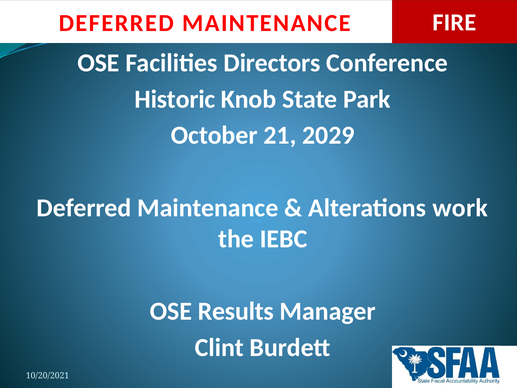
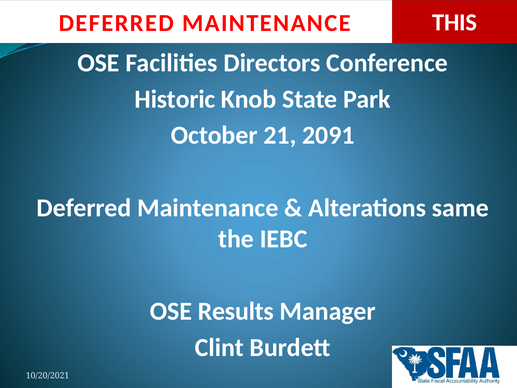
FIRE: FIRE -> THIS
2029: 2029 -> 2091
work: work -> same
